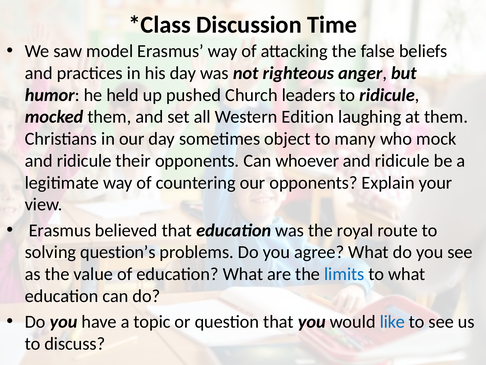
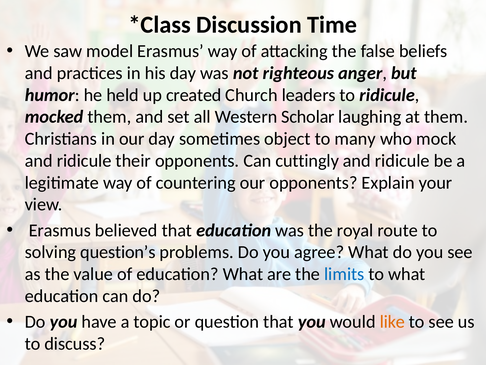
pushed: pushed -> created
Edition: Edition -> Scholar
whoever: whoever -> cuttingly
like colour: blue -> orange
